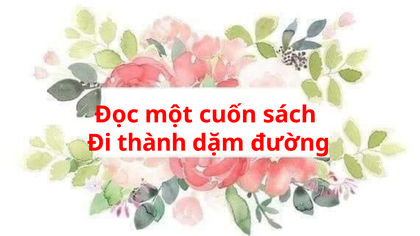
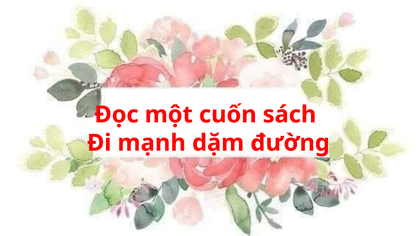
thành: thành -> mạnh
